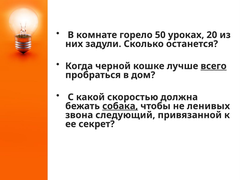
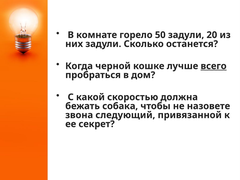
50 уроках: уроках -> задули
собака underline: present -> none
ленивых: ленивых -> назовете
